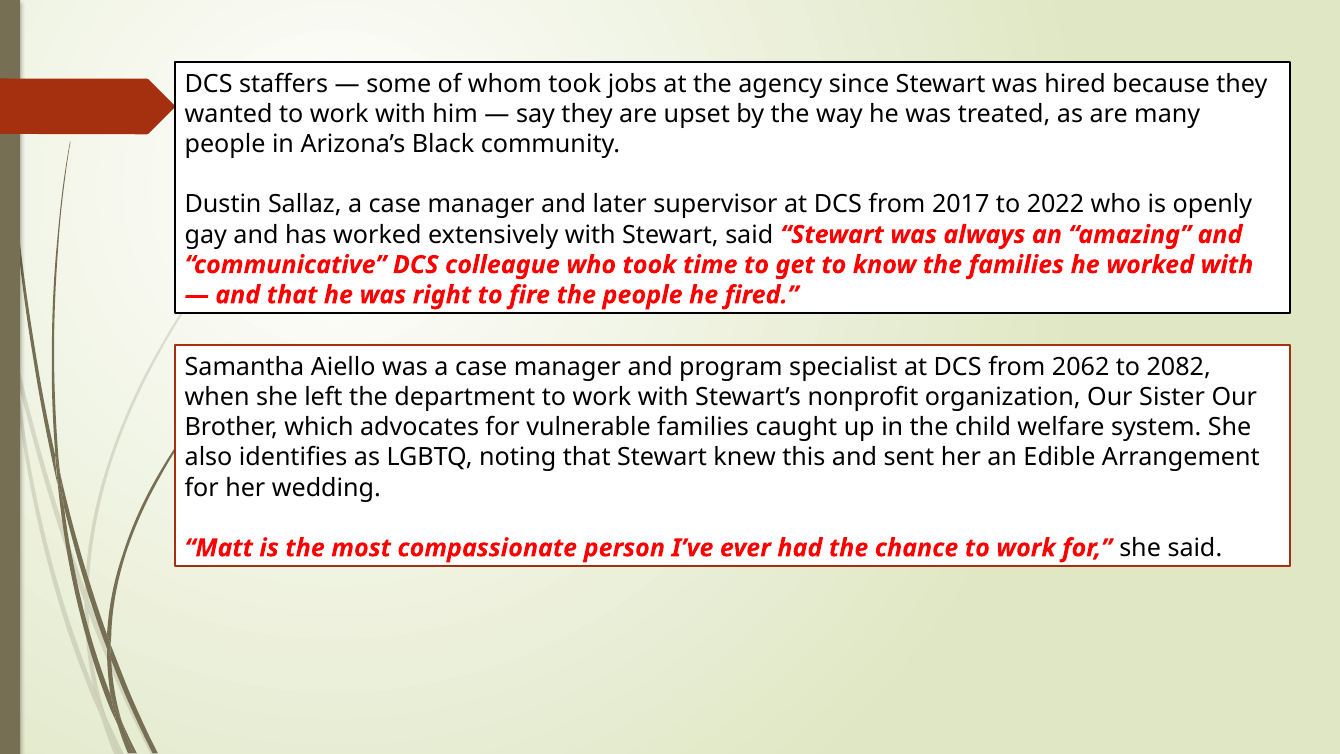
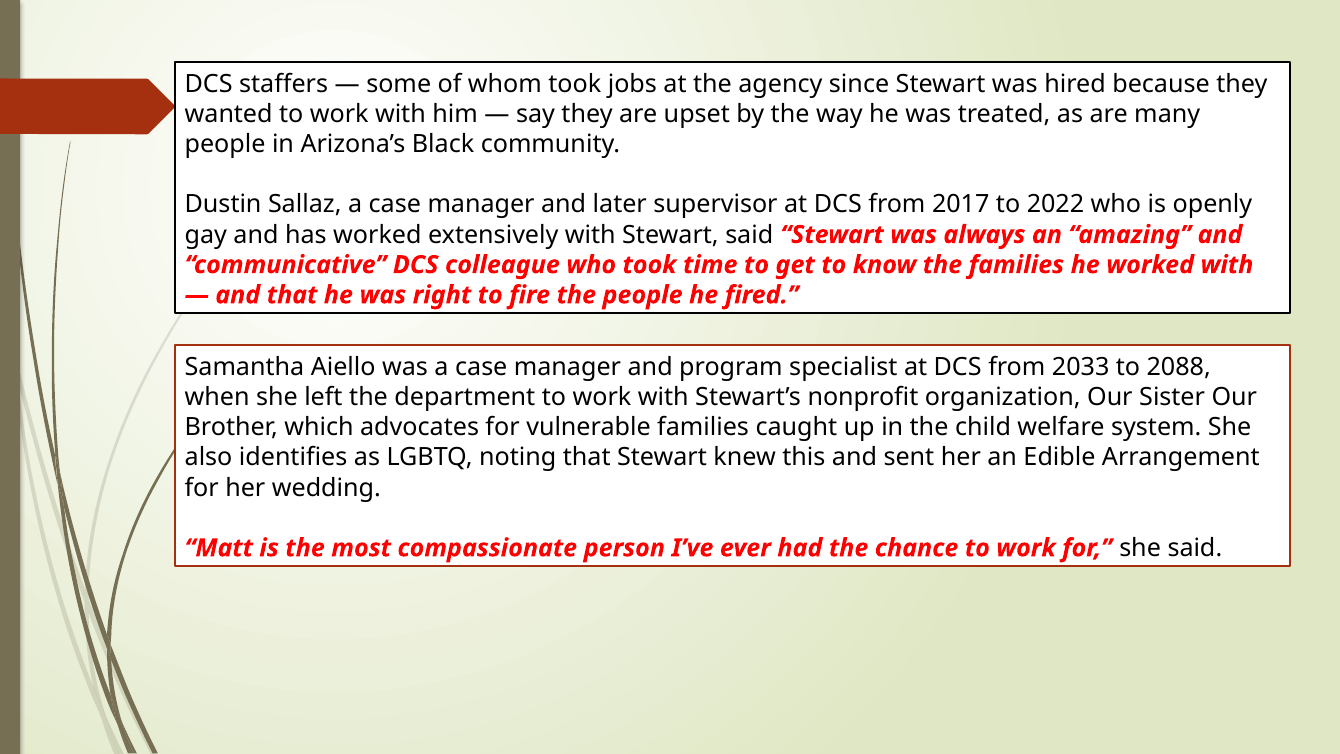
2062: 2062 -> 2033
2082: 2082 -> 2088
